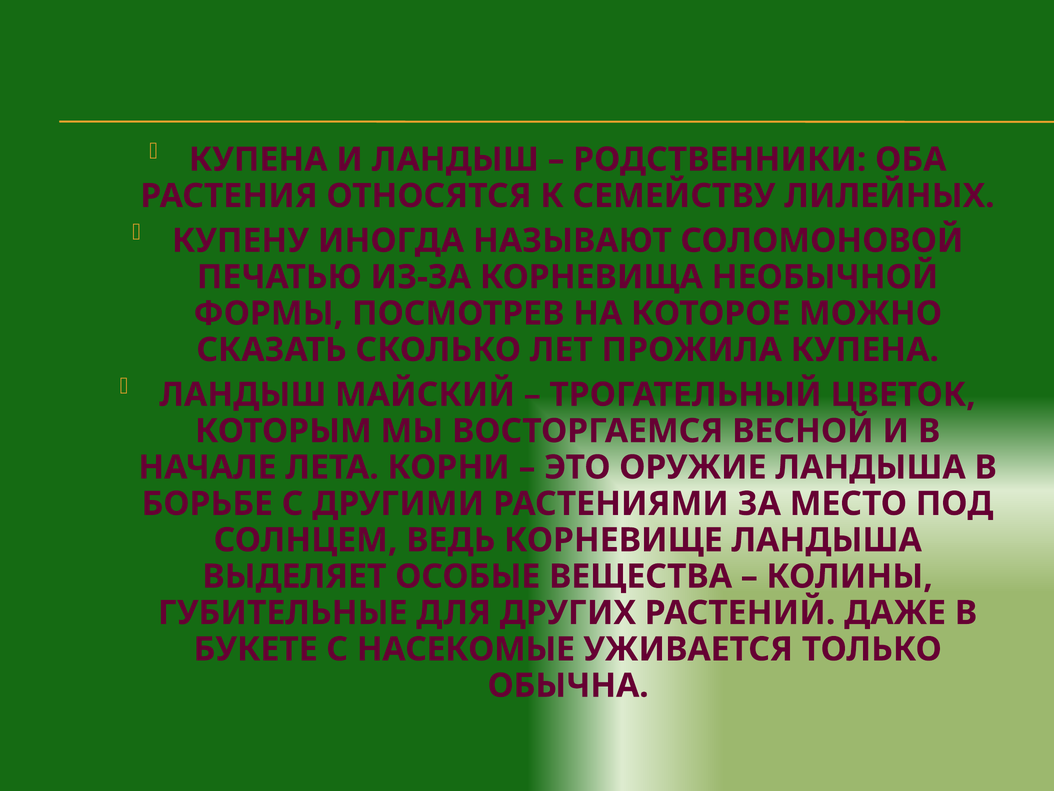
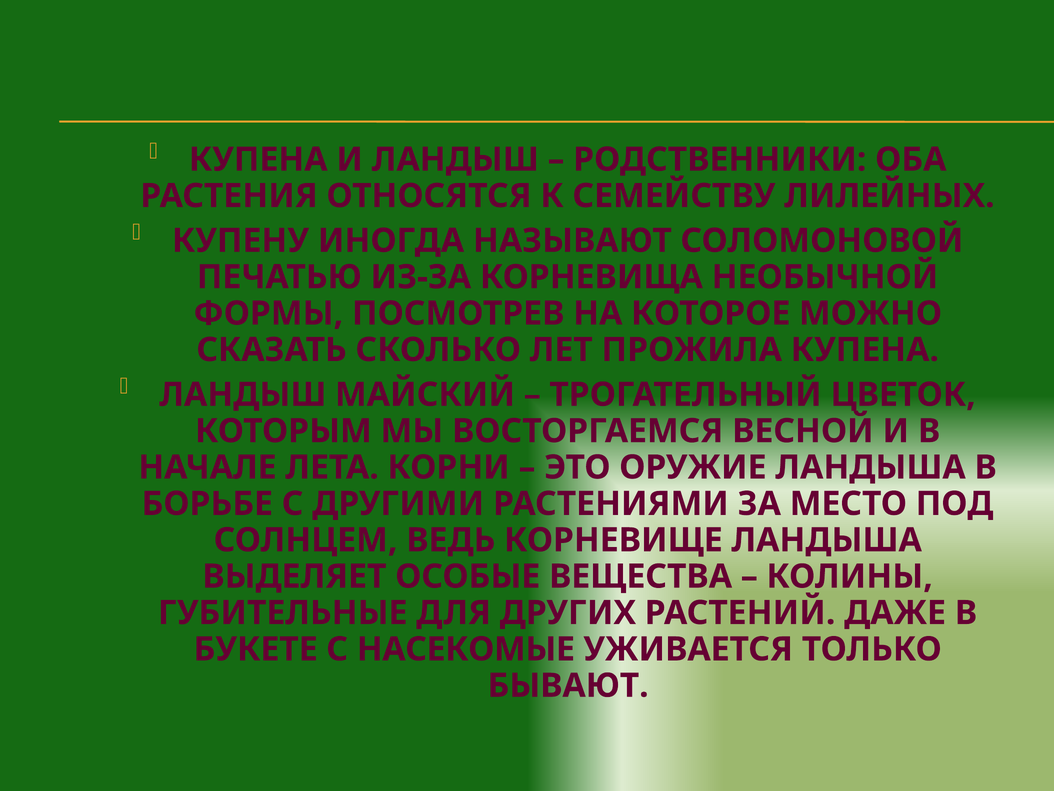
ОБЫЧНА: ОБЫЧНА -> БЫВАЮТ
